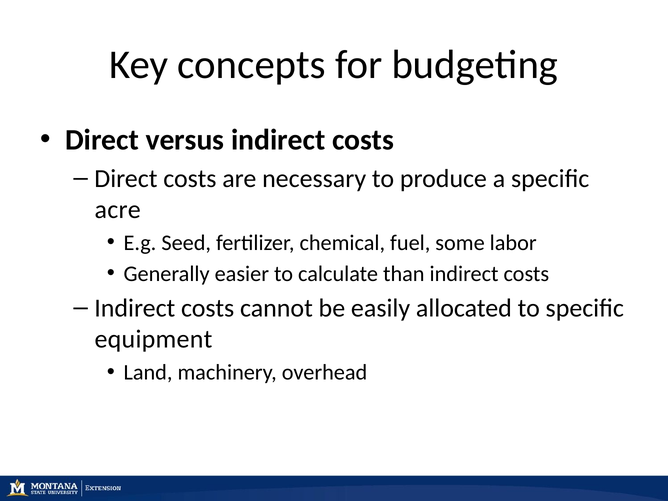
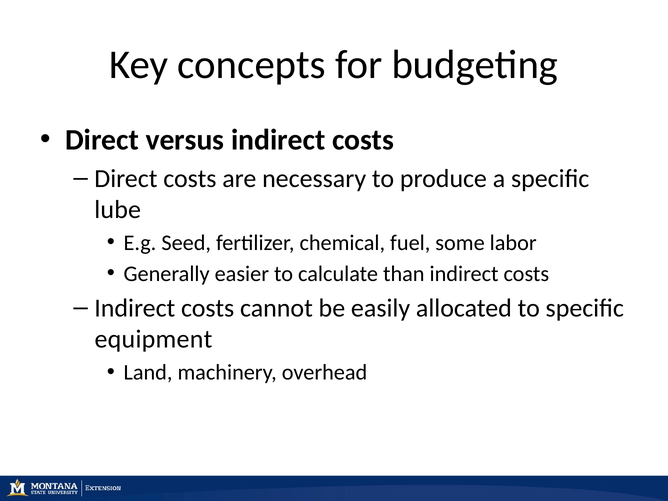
acre: acre -> lube
